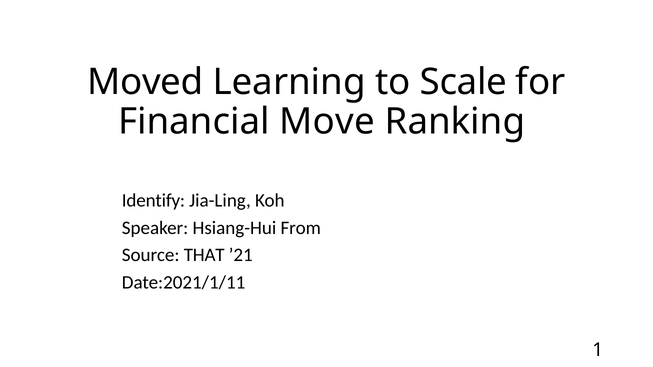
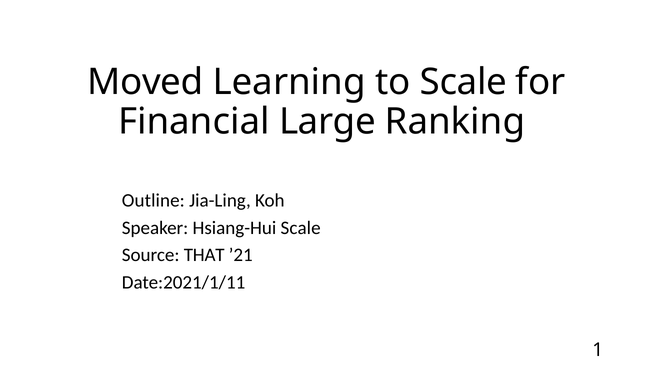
Move: Move -> Large
Identify: Identify -> Outline
Hsiang-Hui From: From -> Scale
